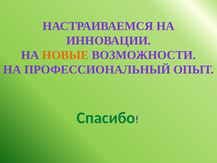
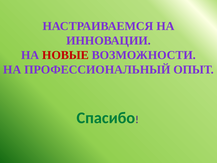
НОВЫЕ colour: orange -> red
